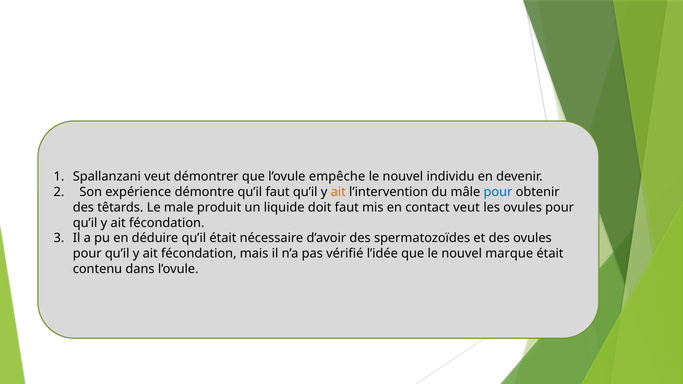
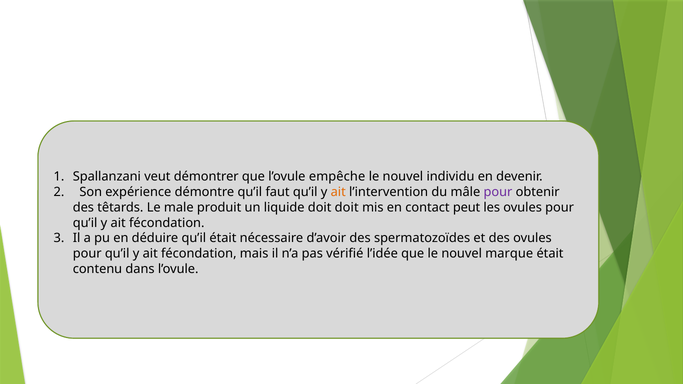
pour at (498, 192) colour: blue -> purple
doit faut: faut -> doit
contact veut: veut -> peut
